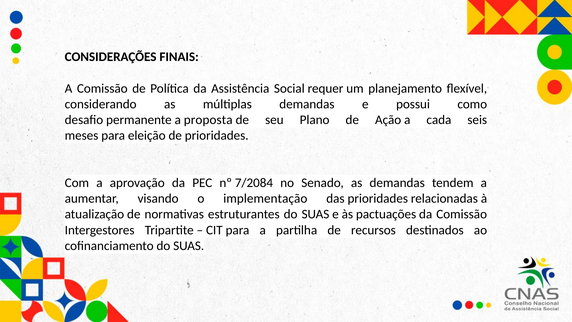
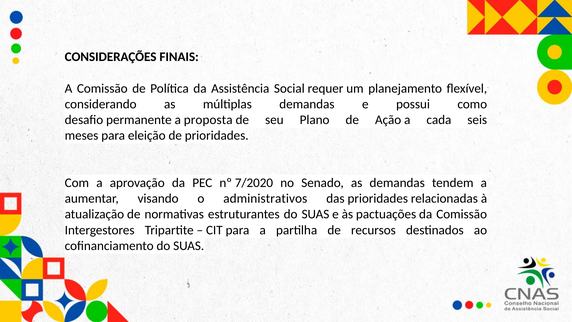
7/2084: 7/2084 -> 7/2020
implementação: implementação -> administrativos
